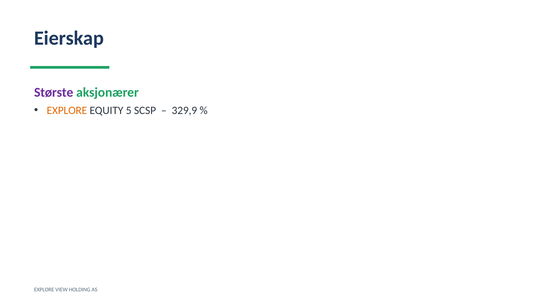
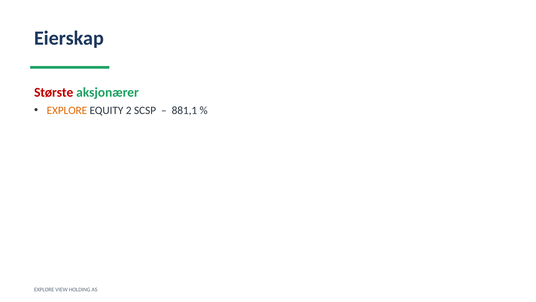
Største colour: purple -> red
5: 5 -> 2
329,9: 329,9 -> 881,1
